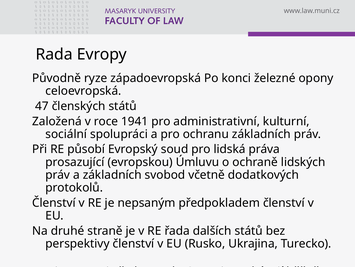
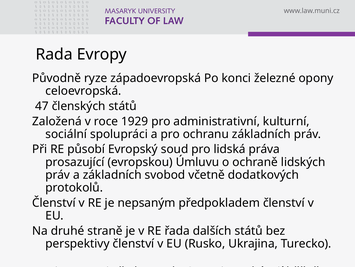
1941: 1941 -> 1929
